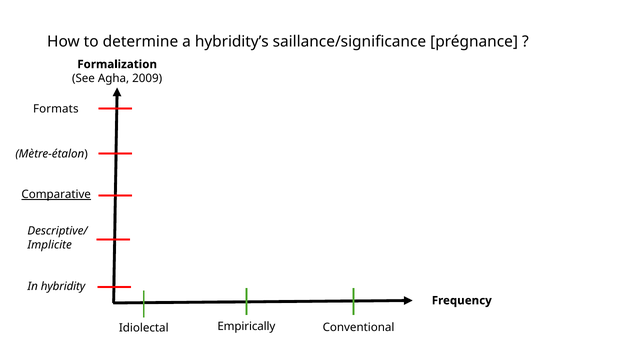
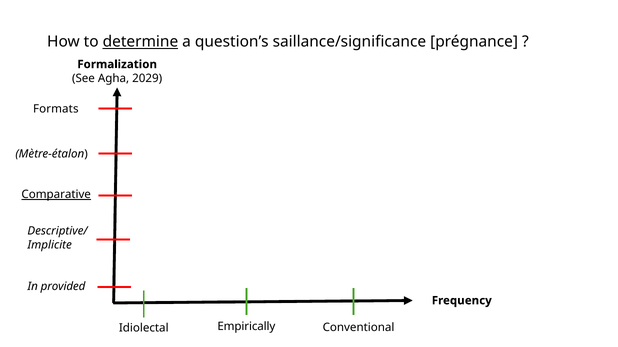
determine underline: none -> present
hybridity’s: hybridity’s -> question’s
2009: 2009 -> 2029
hybridity: hybridity -> provided
